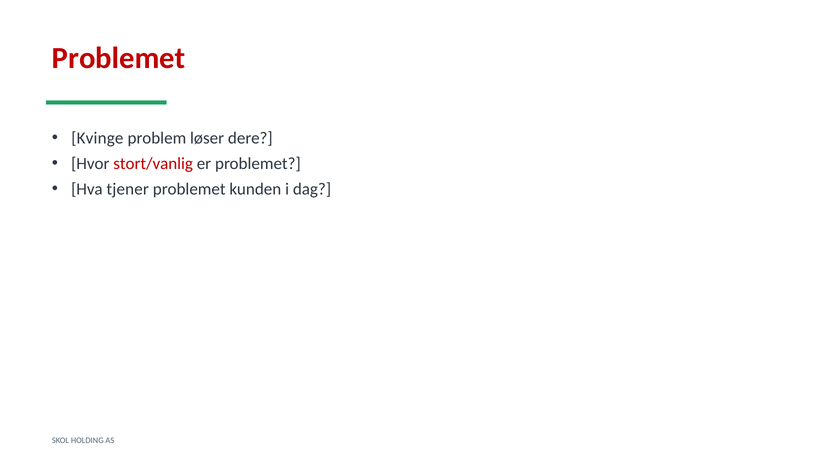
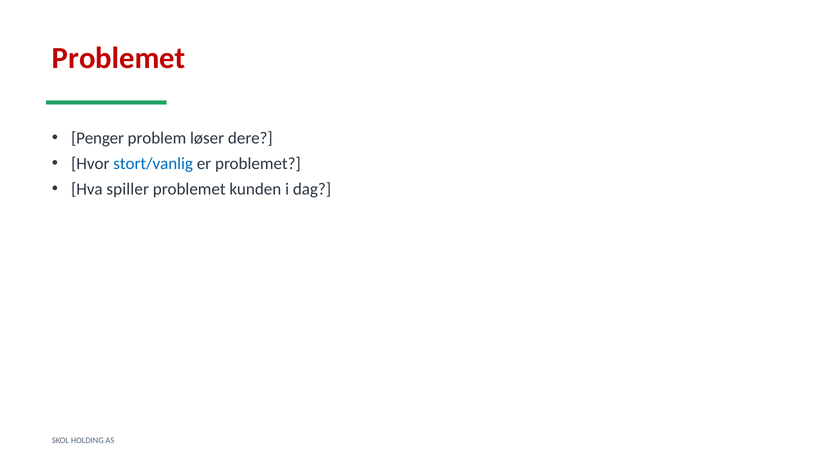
Kvinge: Kvinge -> Penger
stort/vanlig colour: red -> blue
tjener: tjener -> spiller
